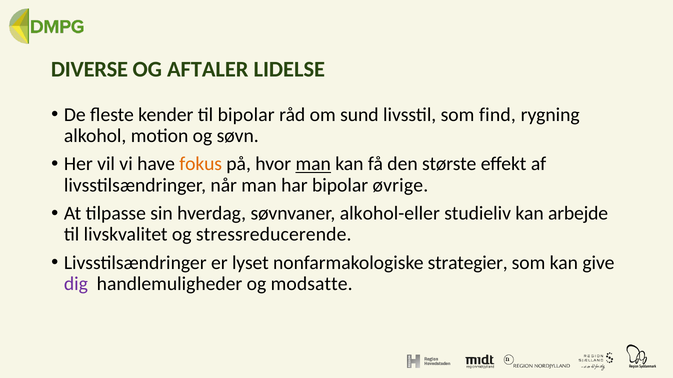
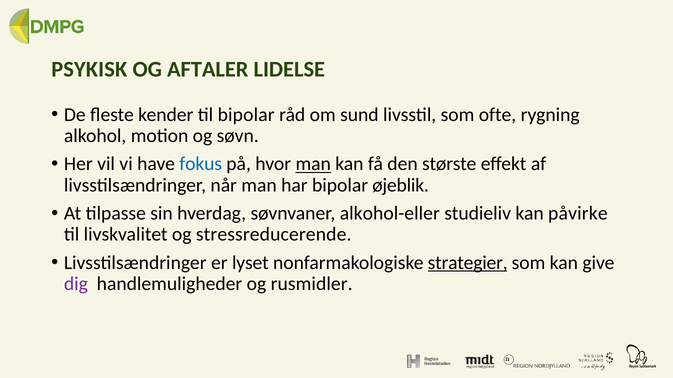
DIVERSE: DIVERSE -> PSYKISK
find: find -> ofte
fokus colour: orange -> blue
øvrige: øvrige -> øjeblik
arbejde: arbejde -> påvirke
strategier underline: none -> present
modsatte: modsatte -> rusmidler
